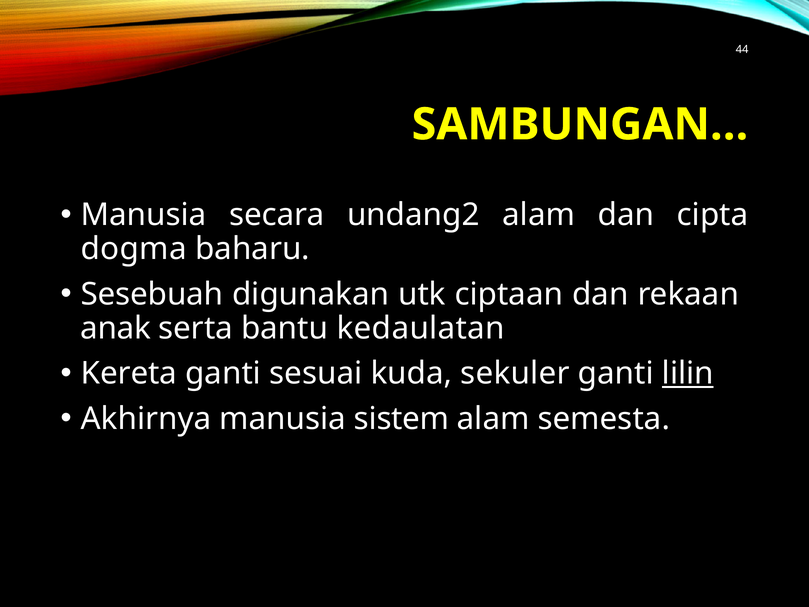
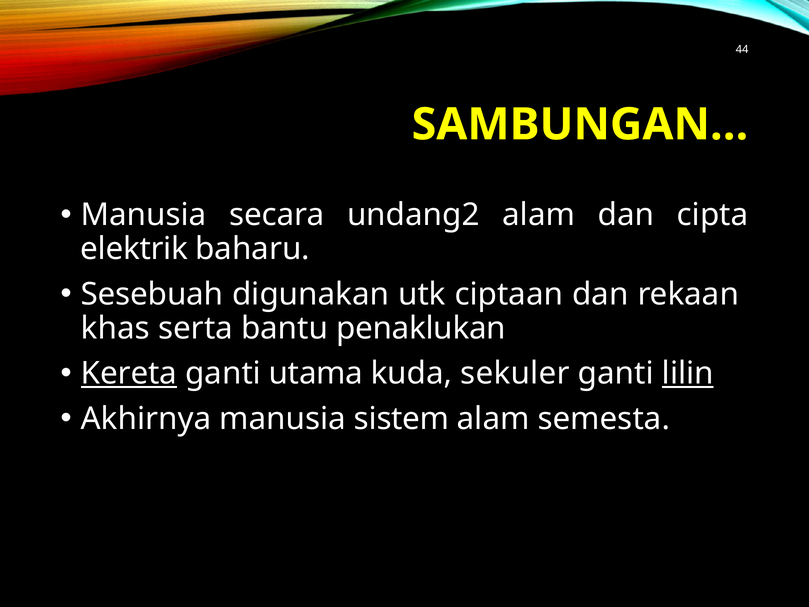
dogma: dogma -> elektrik
anak: anak -> khas
kedaulatan: kedaulatan -> penaklukan
Kereta underline: none -> present
sesuai: sesuai -> utama
